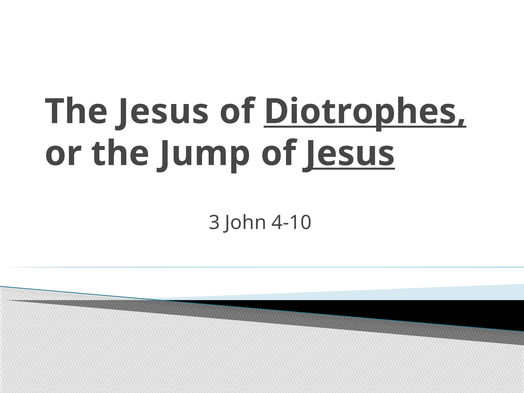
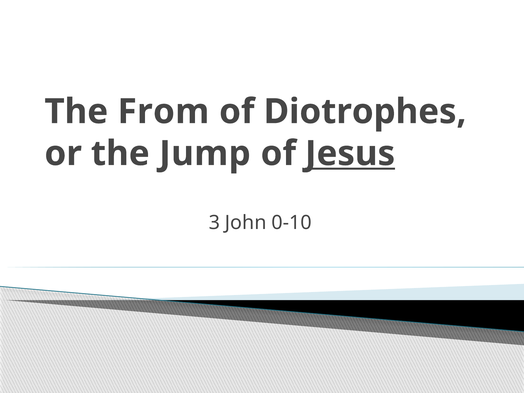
The Jesus: Jesus -> From
Diotrophes underline: present -> none
4-10: 4-10 -> 0-10
